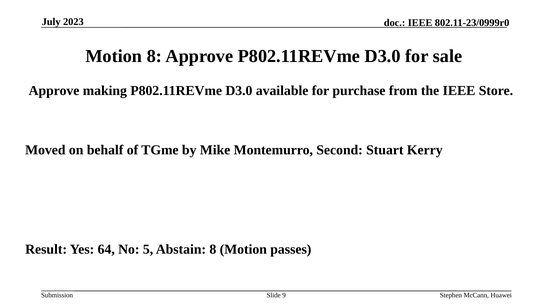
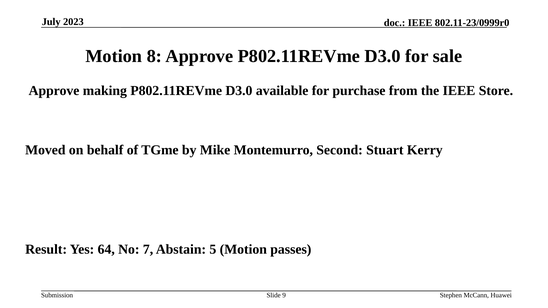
5: 5 -> 7
Abstain 8: 8 -> 5
